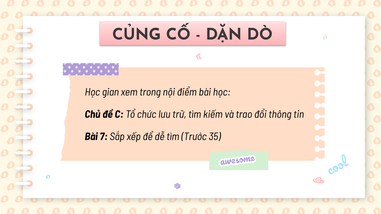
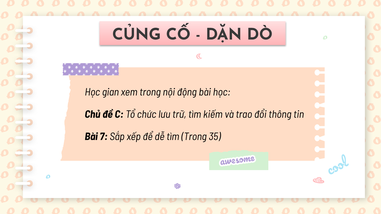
điểm: điểm -> động
tìm Trước: Trước -> Trong
